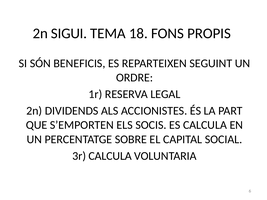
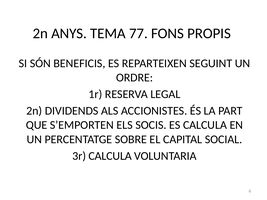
SIGUI: SIGUI -> ANYS
18: 18 -> 77
